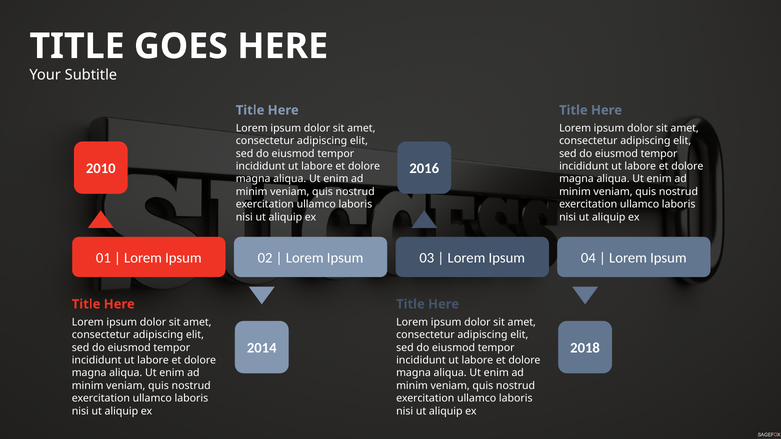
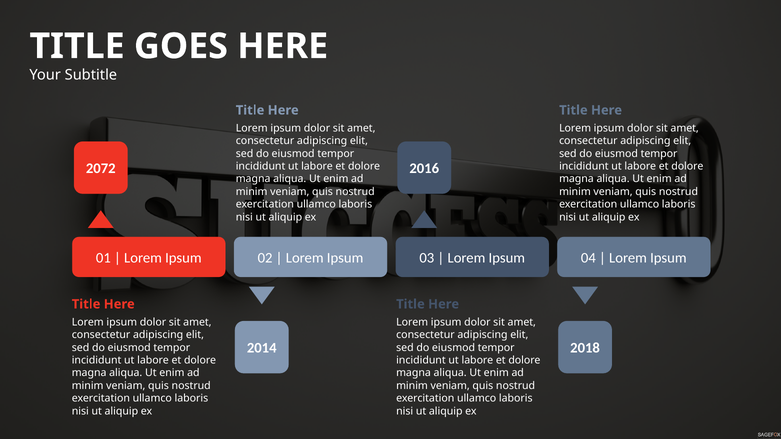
2010: 2010 -> 2072
